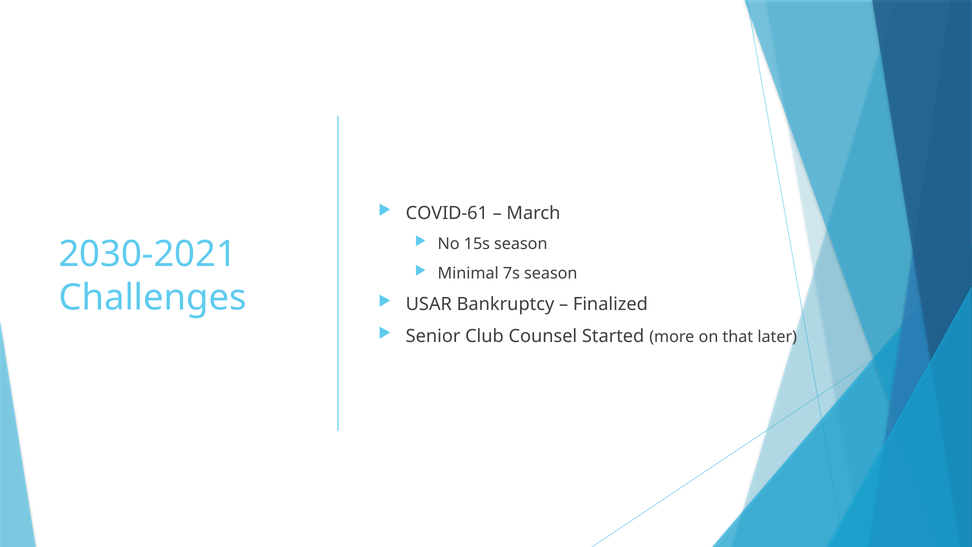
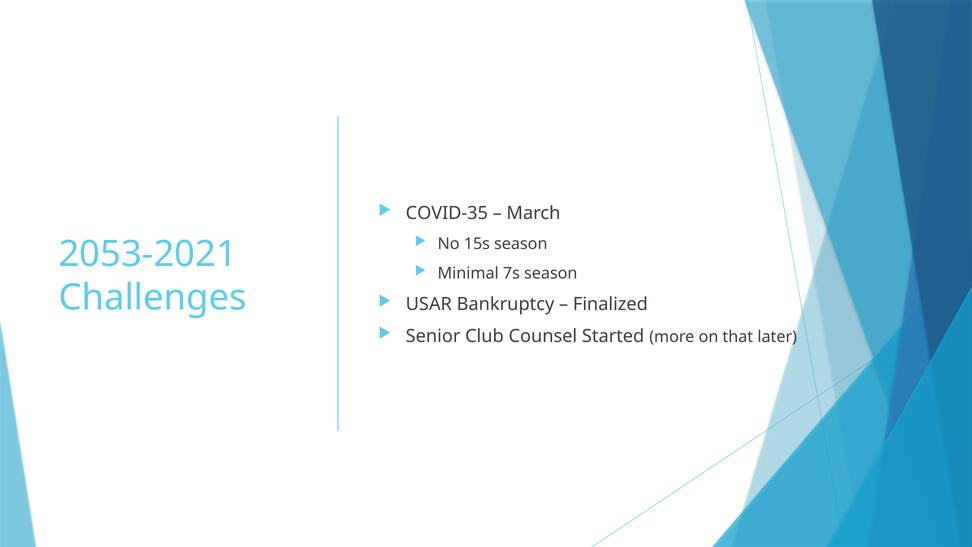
COVID-61: COVID-61 -> COVID-35
2030-2021: 2030-2021 -> 2053-2021
